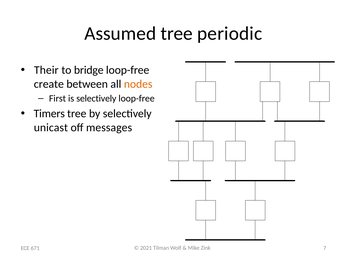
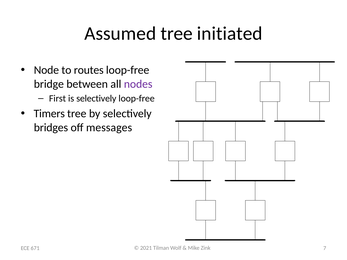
periodic: periodic -> initiated
Their: Their -> Node
bridge: bridge -> routes
create: create -> bridge
nodes colour: orange -> purple
unicast: unicast -> bridges
